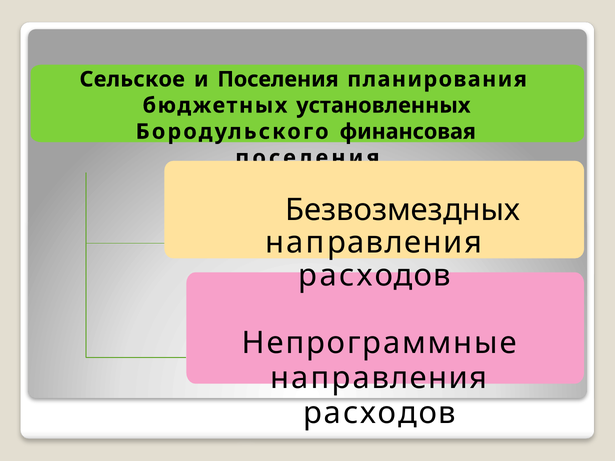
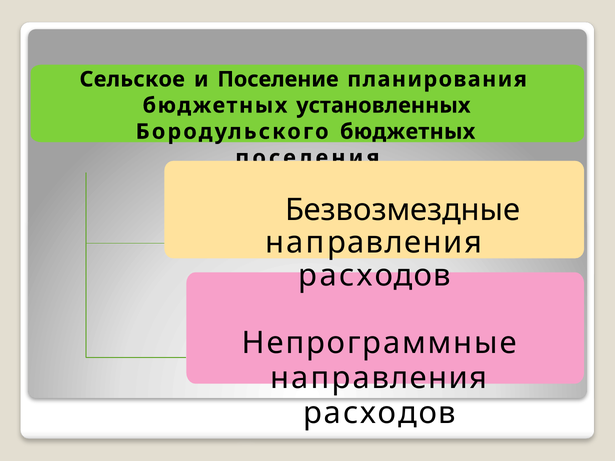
и Поселения: Поселения -> Поселение
Бородульского финансовая: финансовая -> бюджетных
Безвозмездных: Безвозмездных -> Безвозмездные
